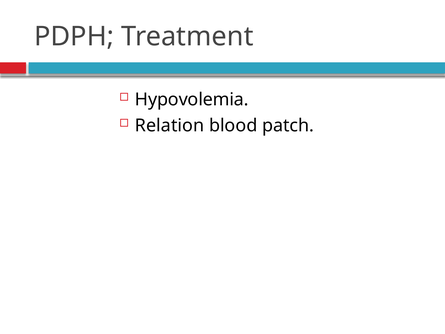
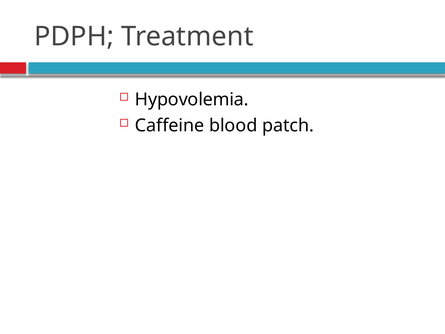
Relation: Relation -> Caffeine
